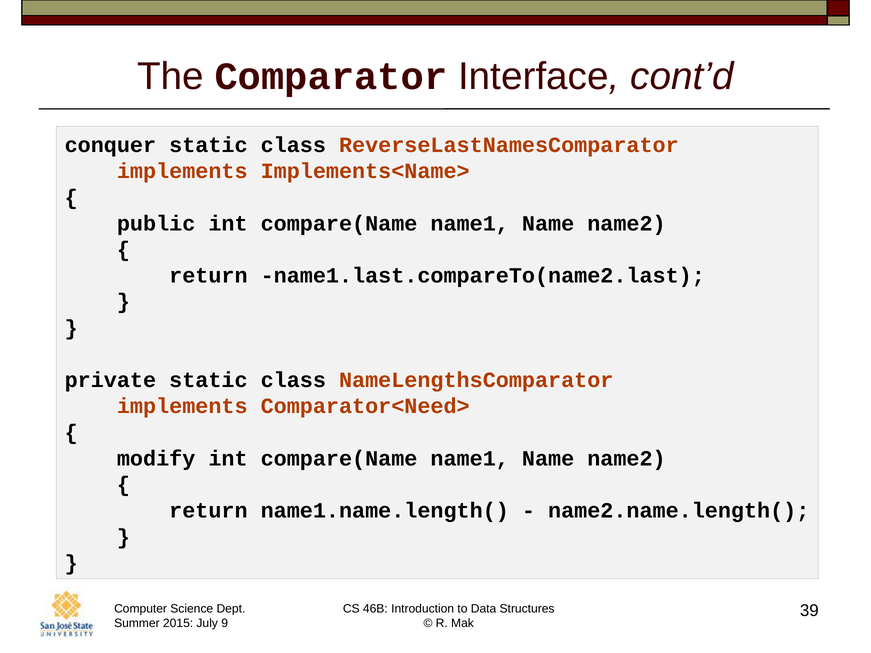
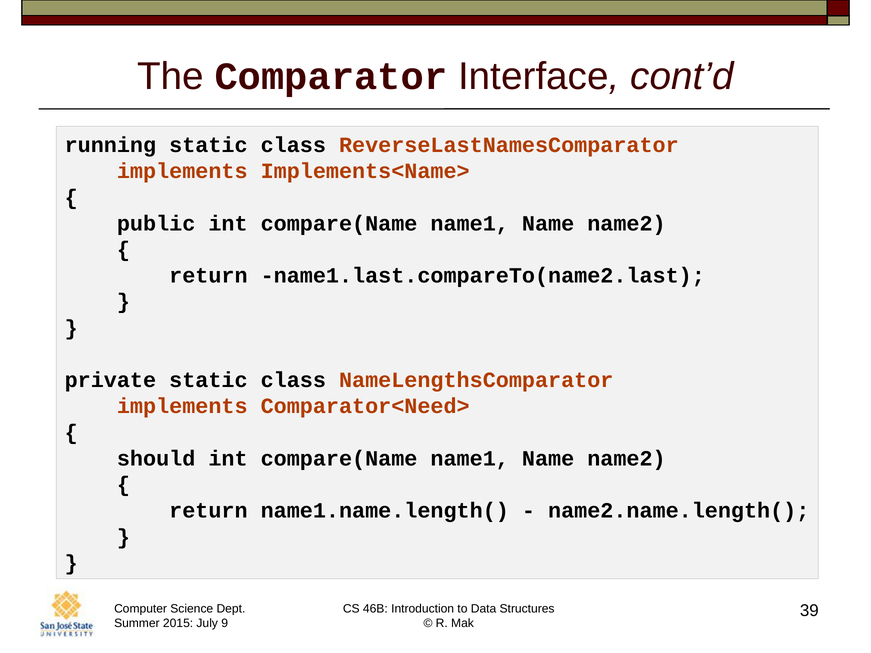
conquer: conquer -> running
modify: modify -> should
